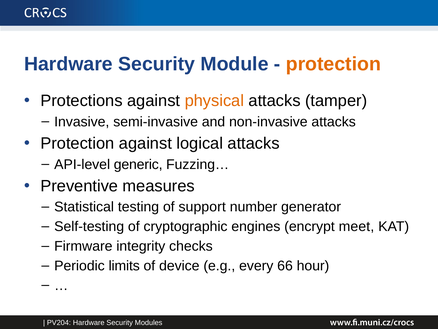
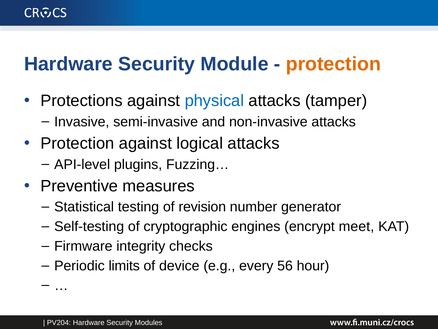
physical colour: orange -> blue
generic: generic -> plugins
support: support -> revision
66: 66 -> 56
